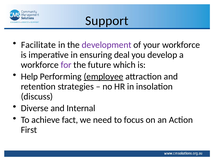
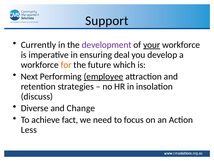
Facilitate: Facilitate -> Currently
your underline: none -> present
for colour: purple -> orange
Help: Help -> Next
Internal: Internal -> Change
First: First -> Less
